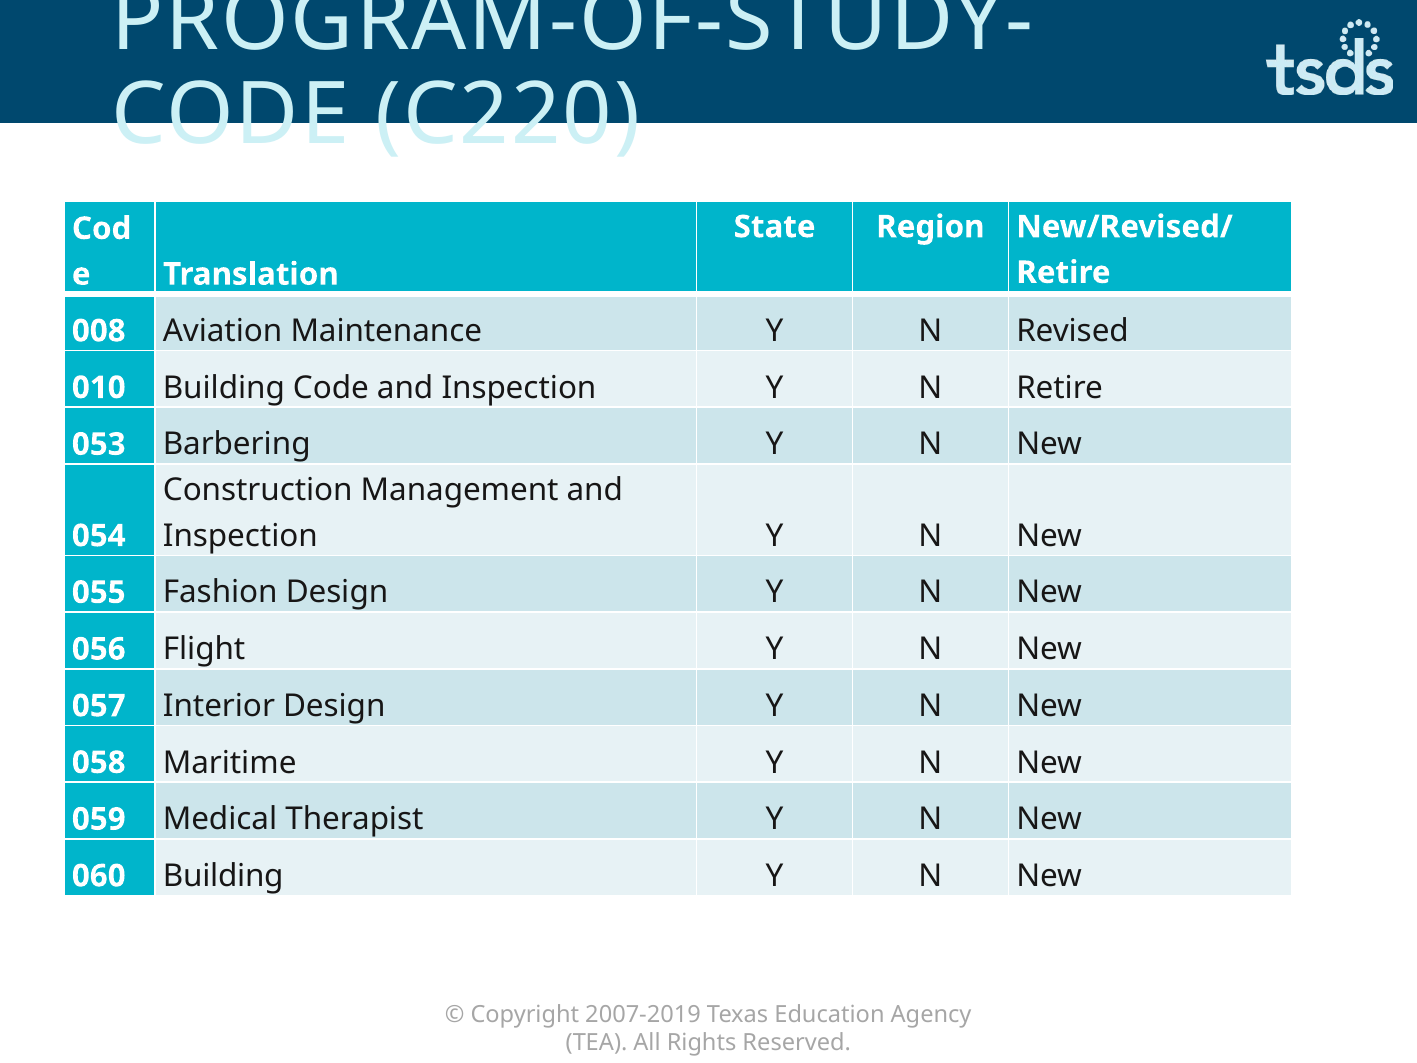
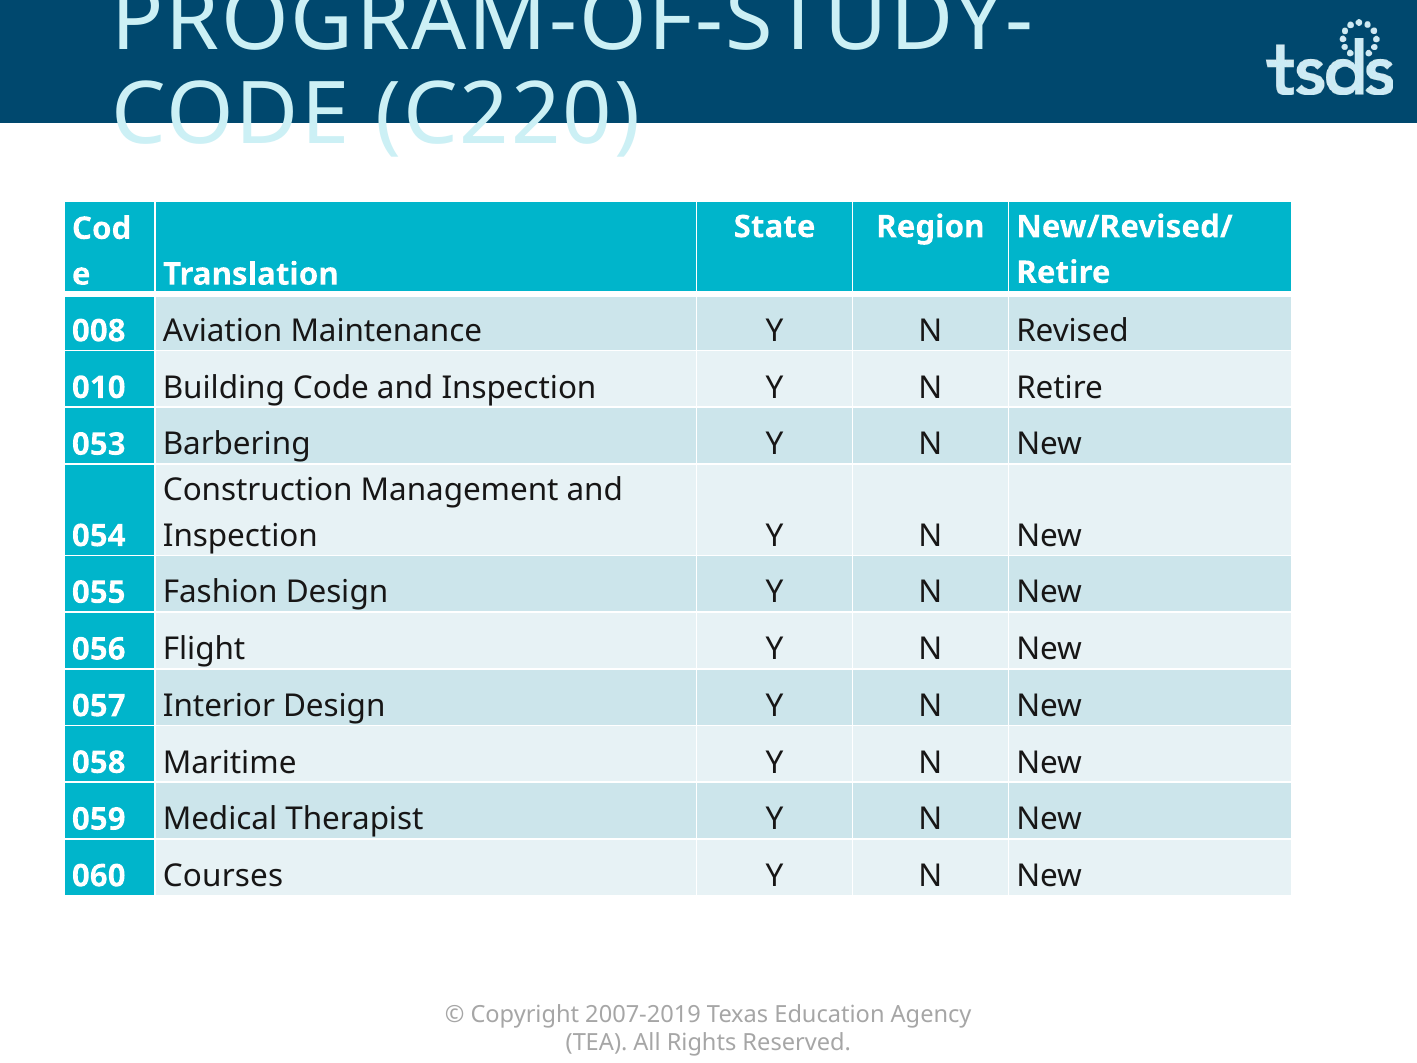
060 Building: Building -> Courses
